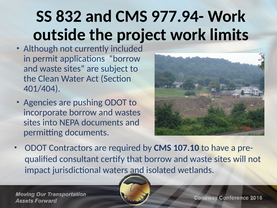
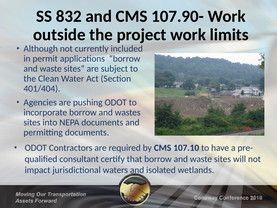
977.94-: 977.94- -> 107.90-
